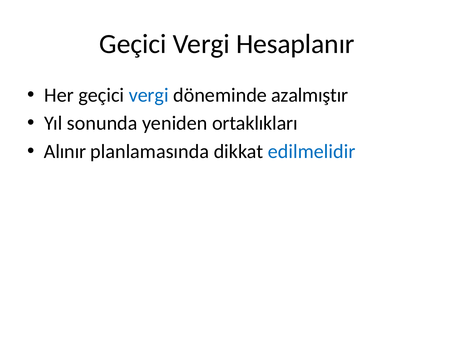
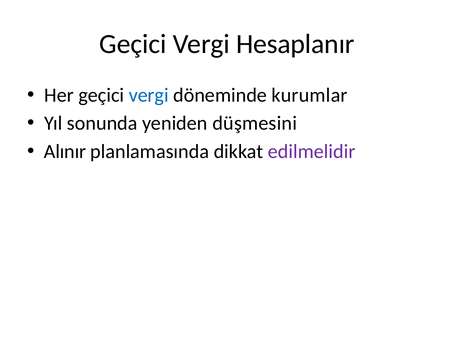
azalmıştır: azalmıştır -> kurumlar
ortaklıkları: ortaklıkları -> düşmesini
edilmelidir colour: blue -> purple
